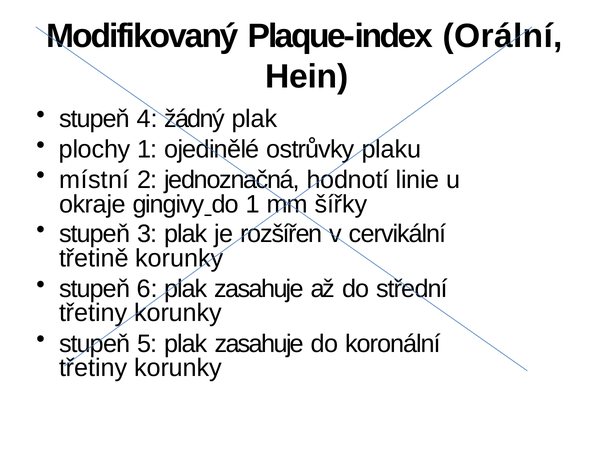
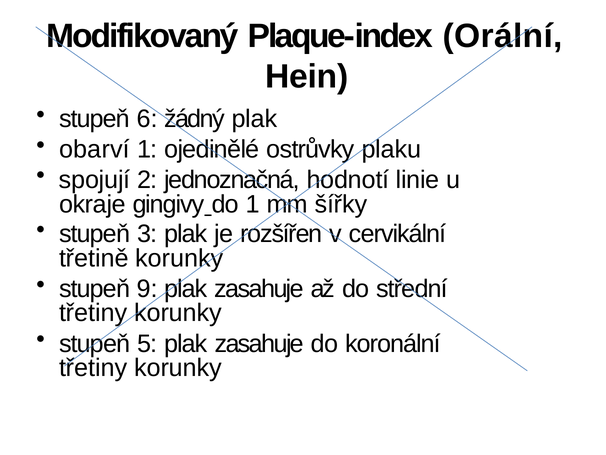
4: 4 -> 6
plochy: plochy -> obarví
místní: místní -> spojují
6: 6 -> 9
